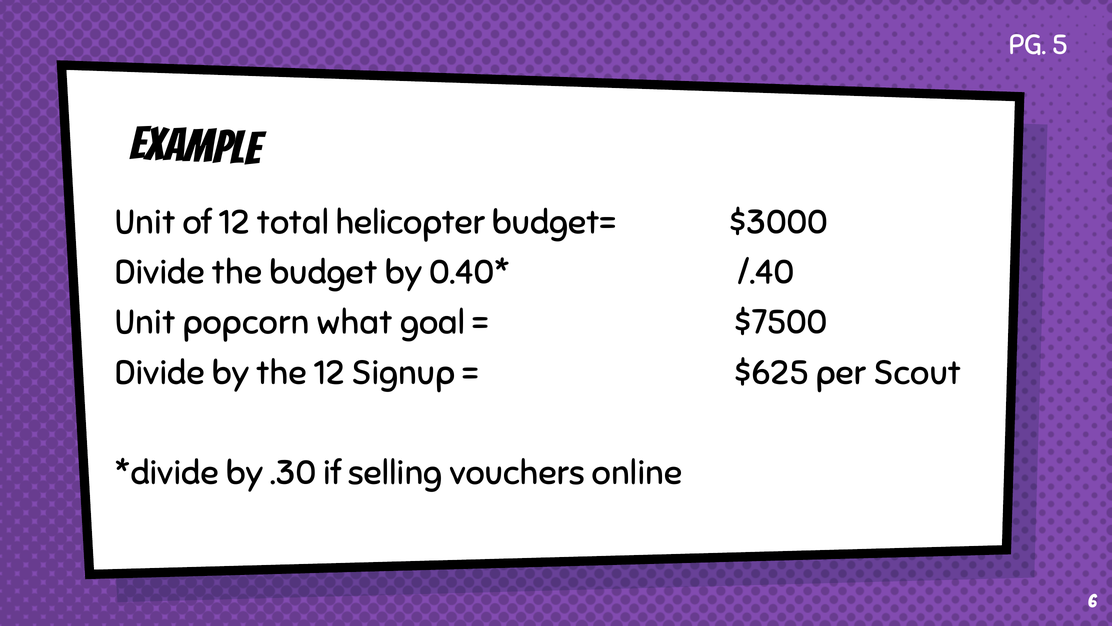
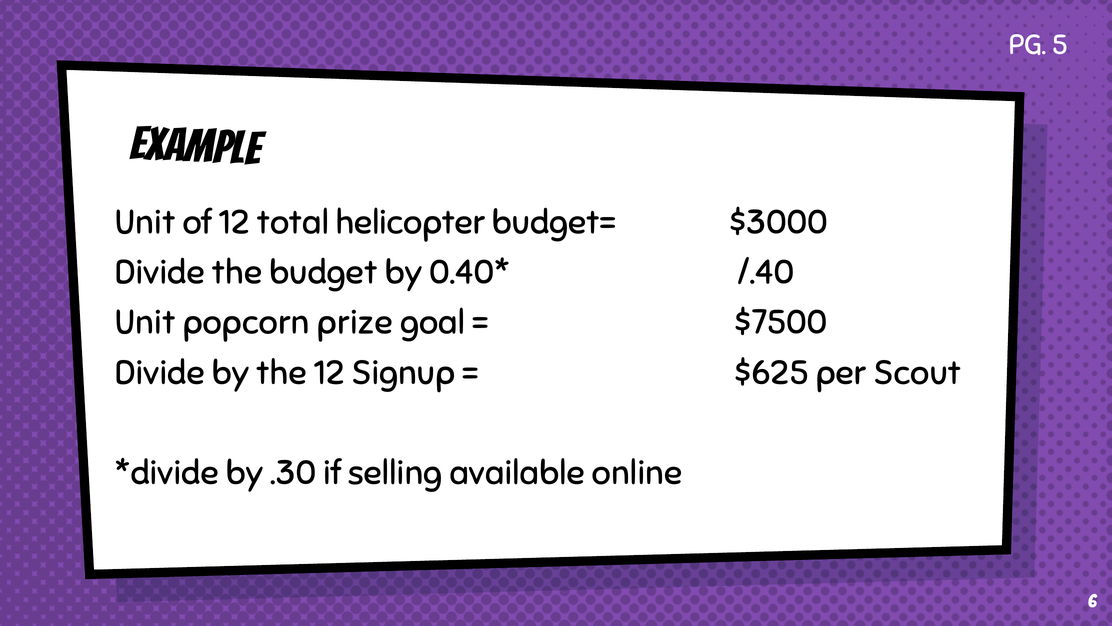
what: what -> prize
vouchers: vouchers -> available
